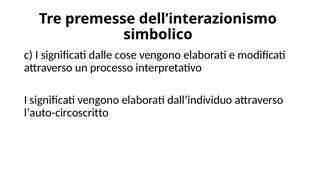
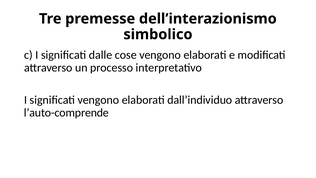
l’auto-circoscritto: l’auto-circoscritto -> l’auto-comprende
